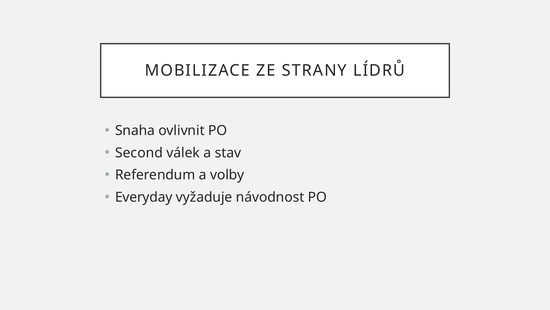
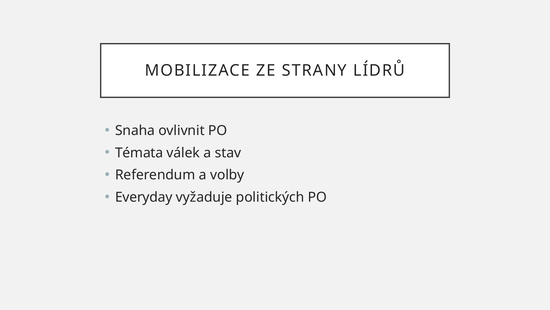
Second: Second -> Témata
návodnost: návodnost -> politických
